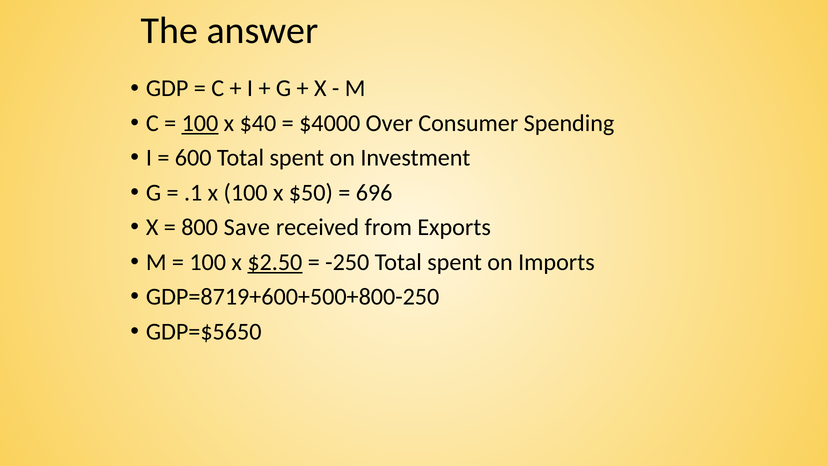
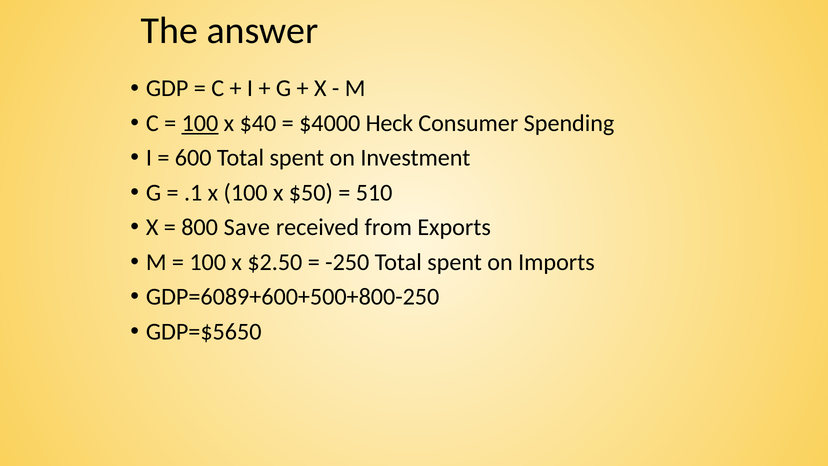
Over: Over -> Heck
696: 696 -> 510
$2.50 underline: present -> none
GDP=8719+600+500+800-250: GDP=8719+600+500+800-250 -> GDP=6089+600+500+800-250
